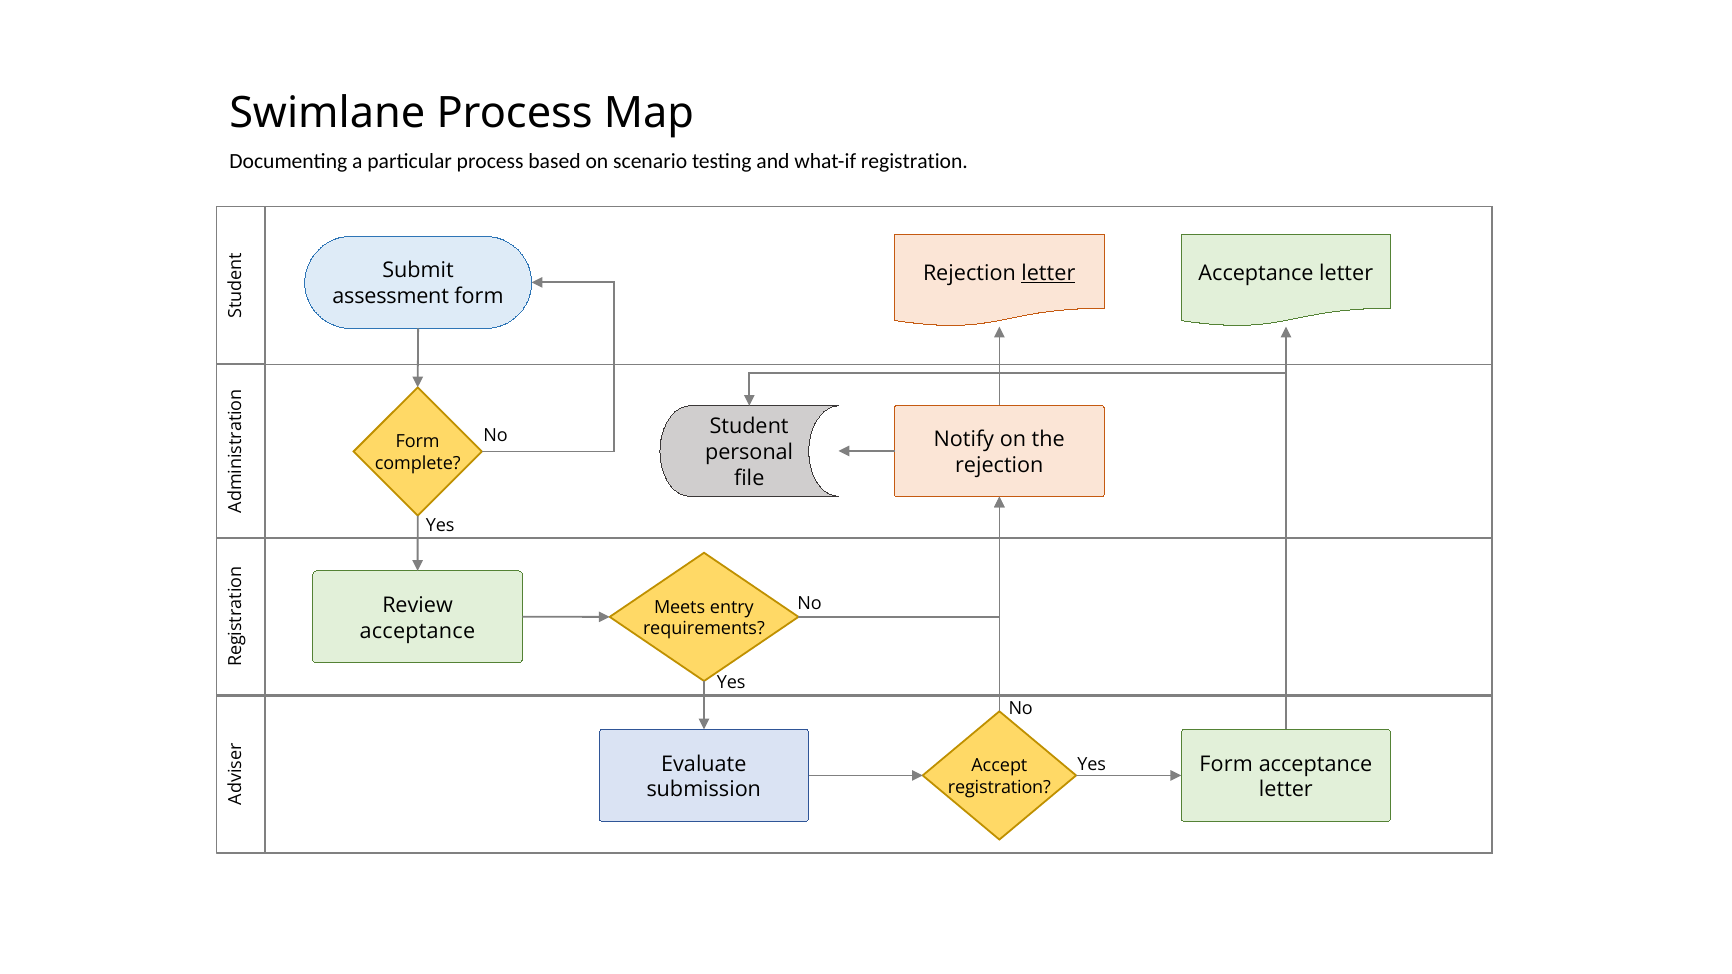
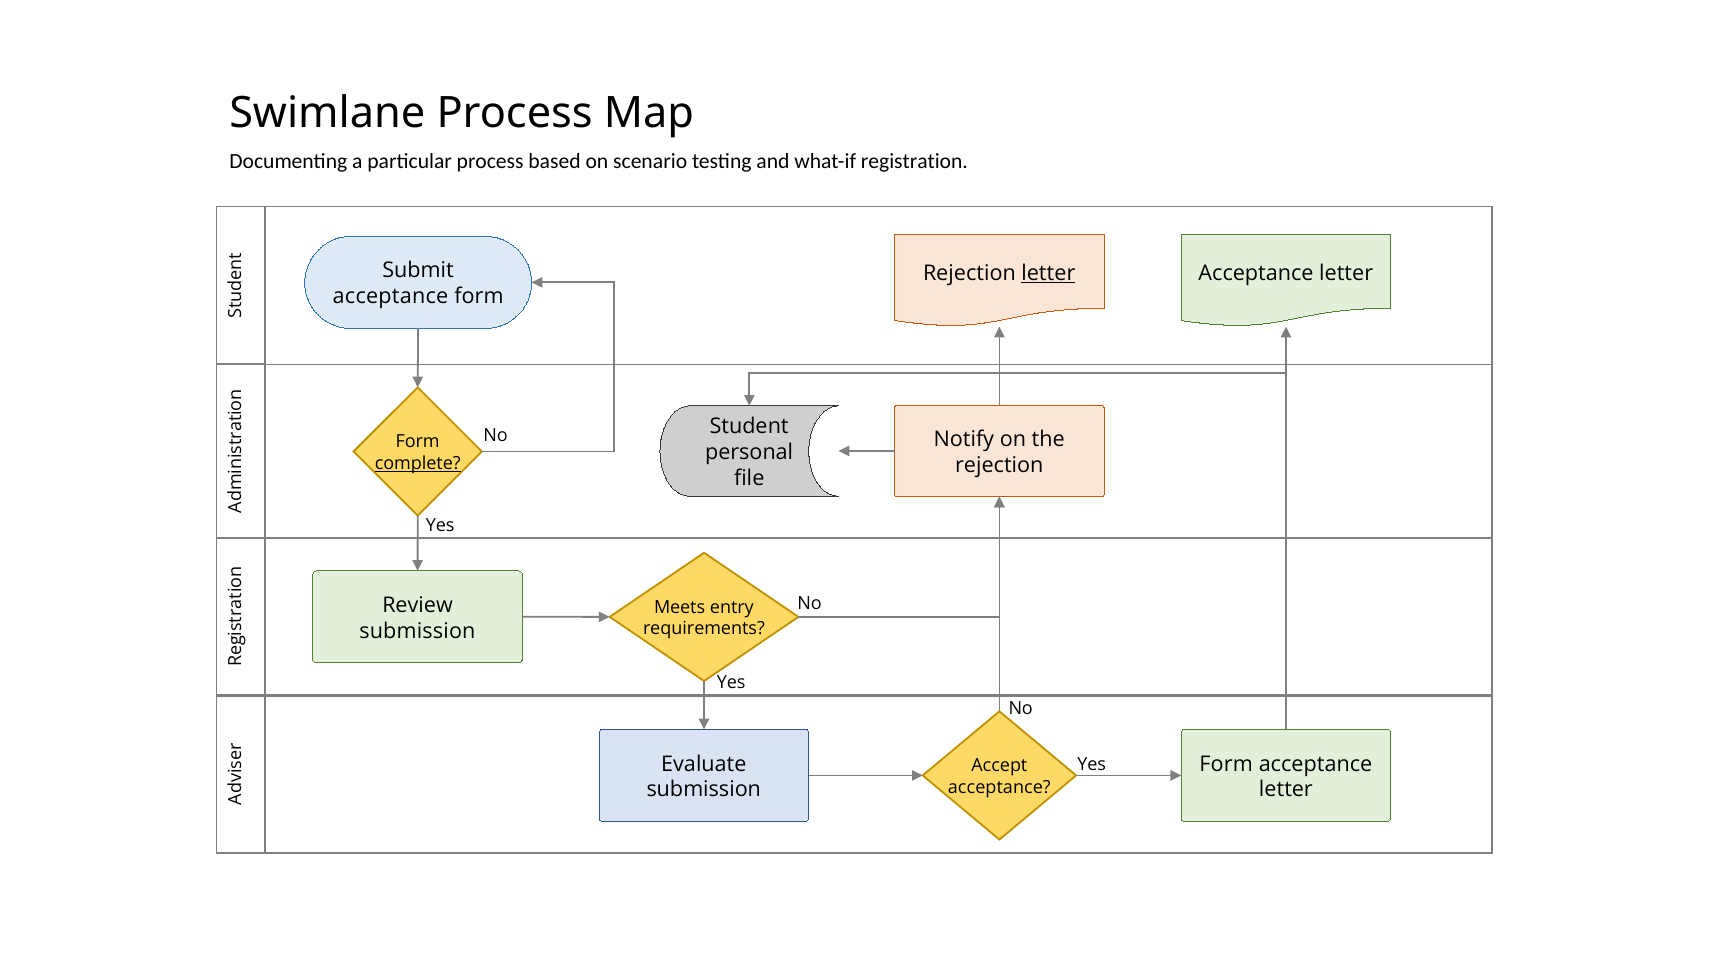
assessment at (391, 297): assessment -> acceptance
complete underline: none -> present
acceptance at (417, 631): acceptance -> submission
registration at (999, 788): registration -> acceptance
